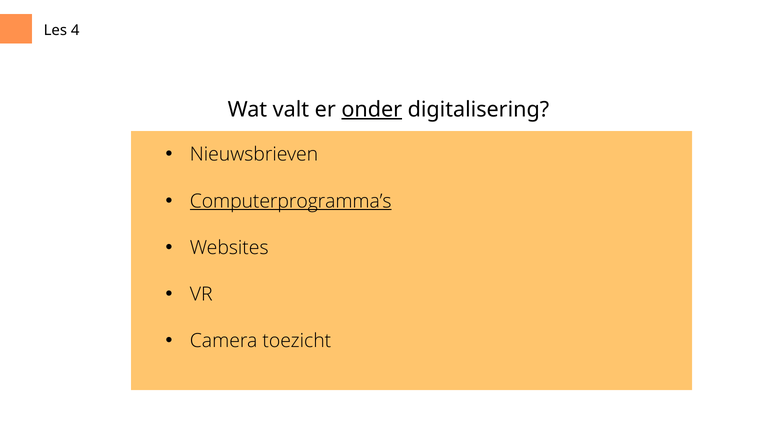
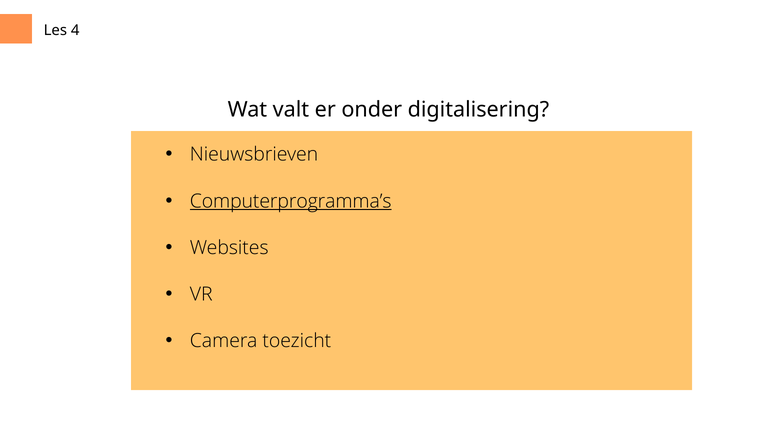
onder underline: present -> none
